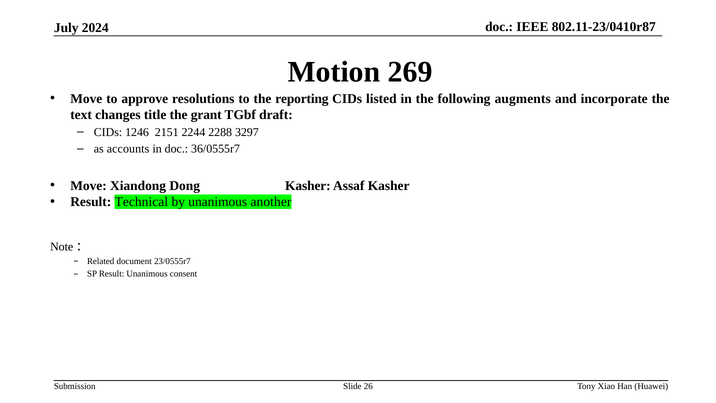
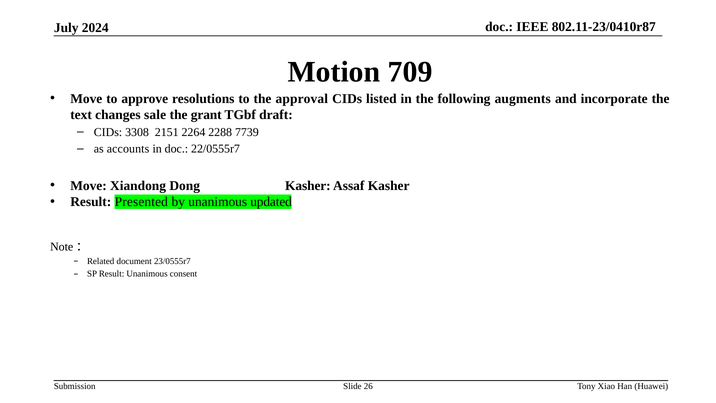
269: 269 -> 709
reporting: reporting -> approval
title: title -> sale
1246: 1246 -> 3308
2244: 2244 -> 2264
3297: 3297 -> 7739
36/0555r7: 36/0555r7 -> 22/0555r7
Technical: Technical -> Presented
another: another -> updated
